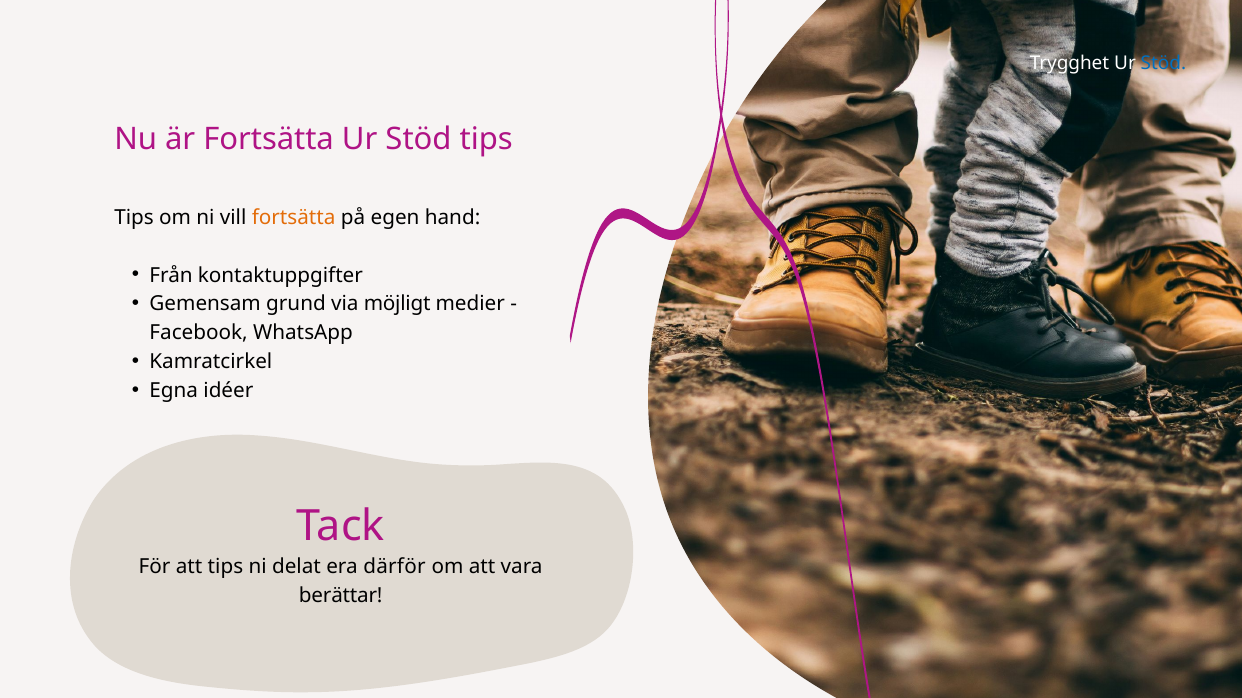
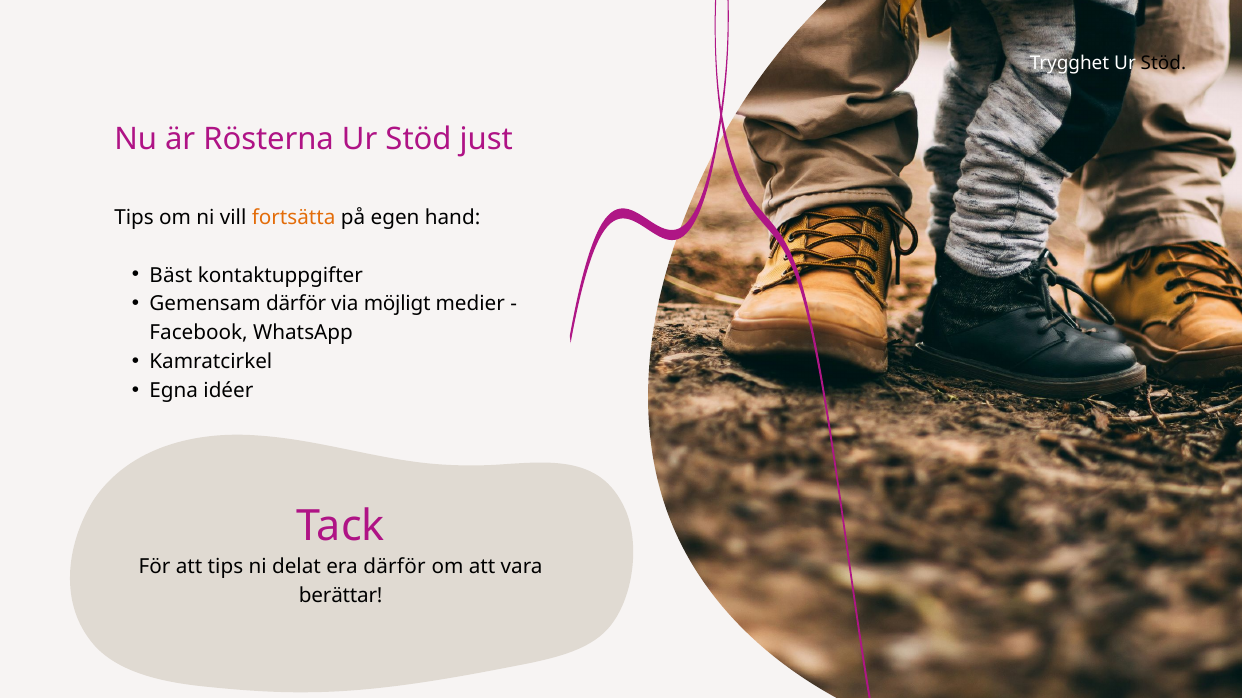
Stöd at (1163, 63) colour: blue -> black
är Fortsätta: Fortsätta -> Rösterna
Stöd tips: tips -> just
Från: Från -> Bäst
Gemensam grund: grund -> därför
